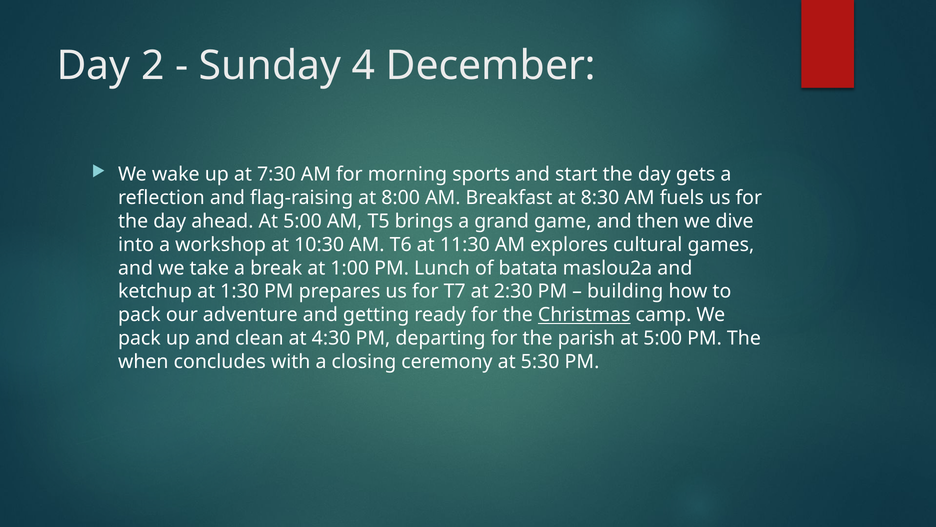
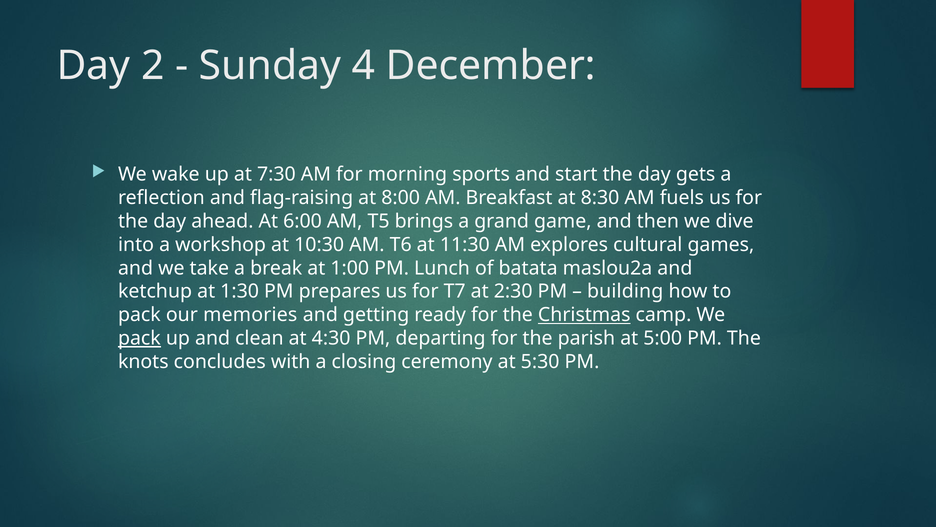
ahead At 5:00: 5:00 -> 6:00
adventure: adventure -> memories
pack at (139, 338) underline: none -> present
when: when -> knots
